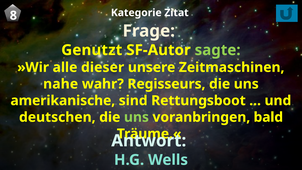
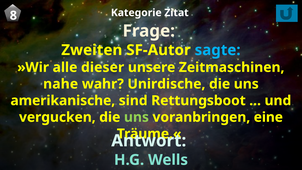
Genutzt: Genutzt -> Zweiten
sagte colour: light green -> light blue
Regisseurs: Regisseurs -> Unirdische
deutschen: deutschen -> vergucken
bald: bald -> eine
